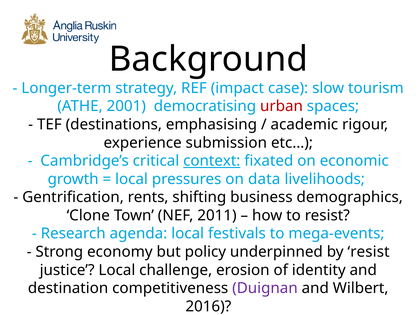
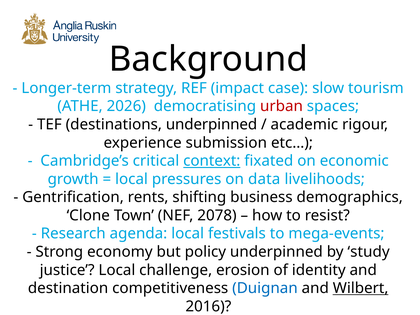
2001: 2001 -> 2026
destinations emphasising: emphasising -> underpinned
2011: 2011 -> 2078
by resist: resist -> study
Duignan colour: purple -> blue
Wilbert underline: none -> present
